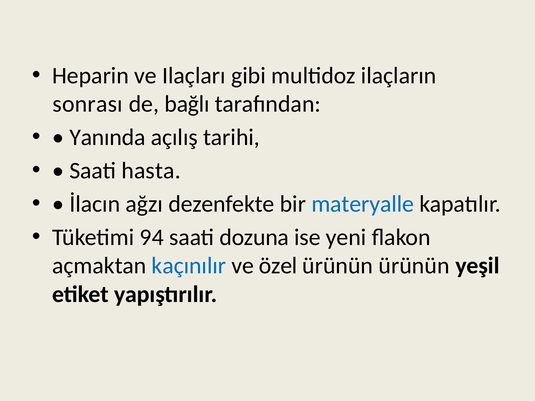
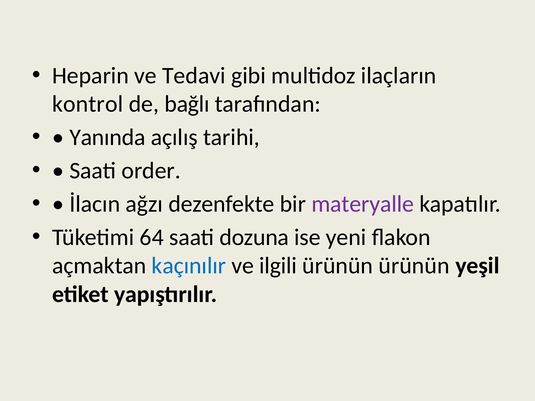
Ilaçları: Ilaçları -> Tedavi
sonrası: sonrası -> kontrol
hasta: hasta -> order
materyalle colour: blue -> purple
94: 94 -> 64
özel: özel -> ilgili
